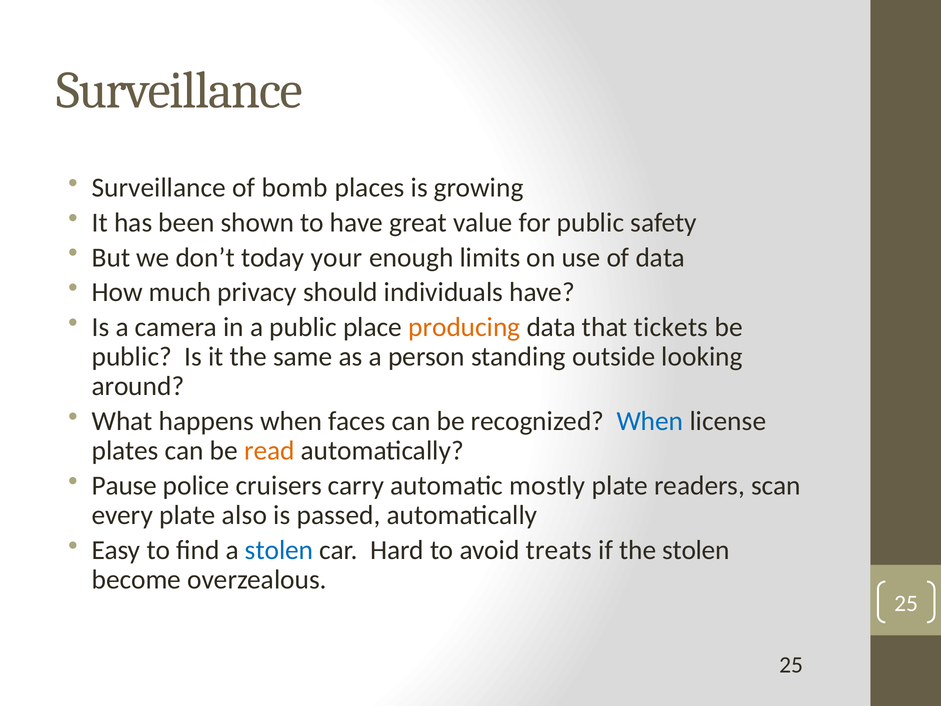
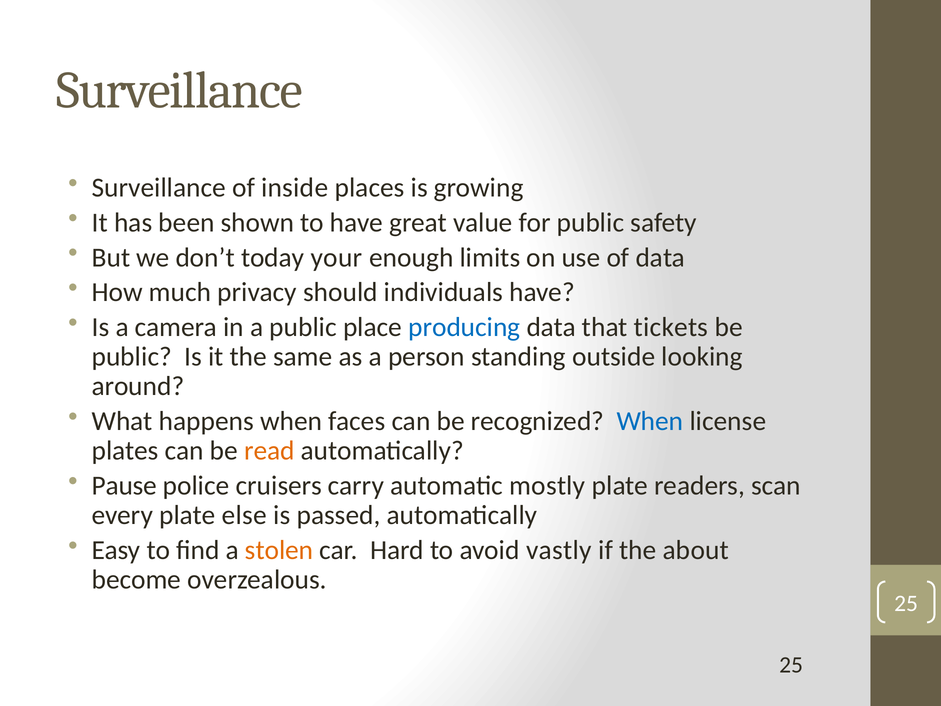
bomb: bomb -> inside
producing colour: orange -> blue
also: also -> else
stolen at (279, 550) colour: blue -> orange
treats: treats -> vastly
the stolen: stolen -> about
